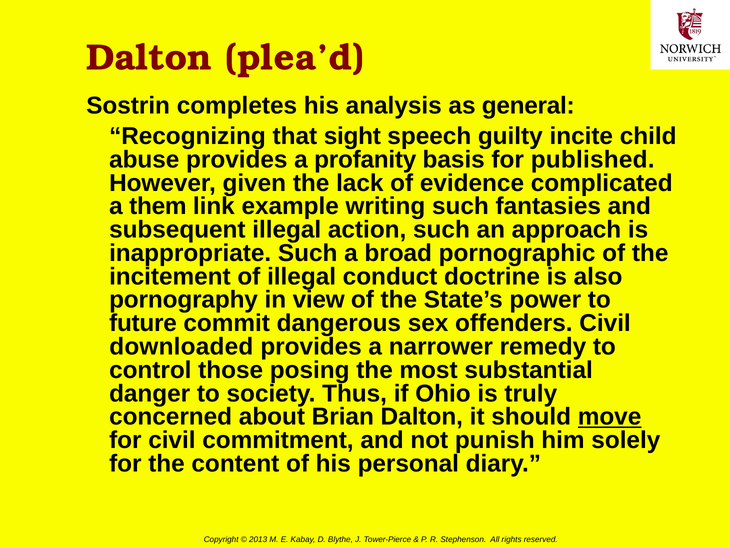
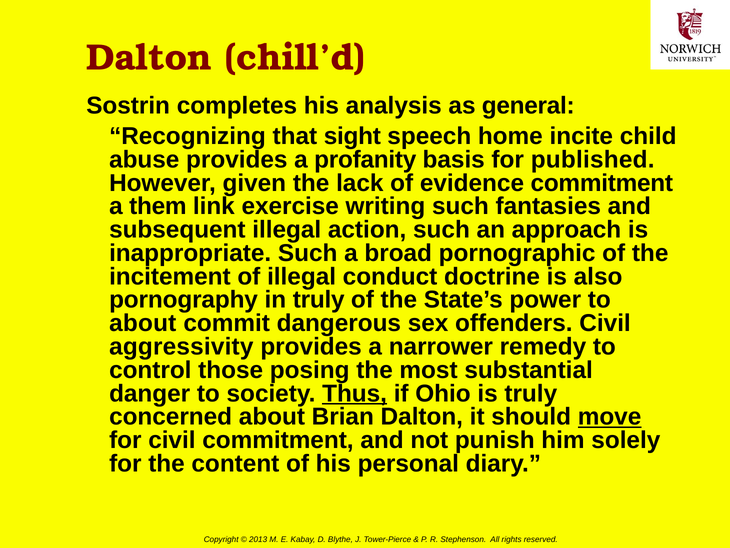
plea’d: plea’d -> chill’d
guilty: guilty -> home
evidence complicated: complicated -> commitment
example: example -> exercise
in view: view -> truly
future at (143, 323): future -> about
downloaded: downloaded -> aggressivity
Thus underline: none -> present
